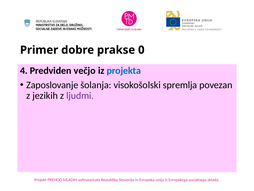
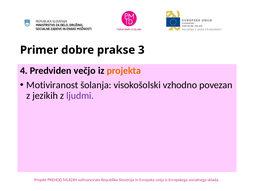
0: 0 -> 3
projekta colour: blue -> orange
Zaposlovanje: Zaposlovanje -> Motiviranost
spremlja: spremlja -> vzhodno
